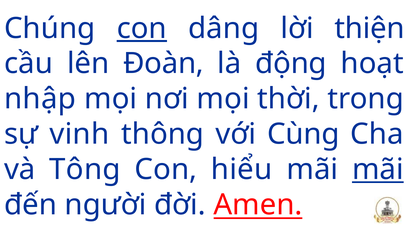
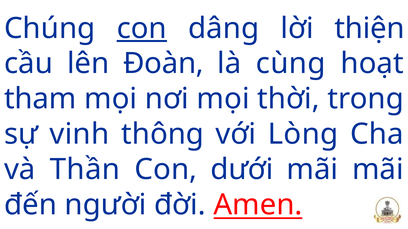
động: động -> cùng
nhập: nhập -> tham
Cùng: Cùng -> Lòng
Tông: Tông -> Thần
hiểu: hiểu -> dưới
mãi at (378, 170) underline: present -> none
